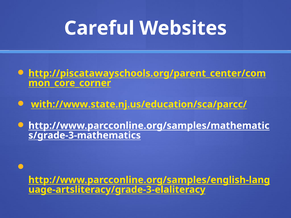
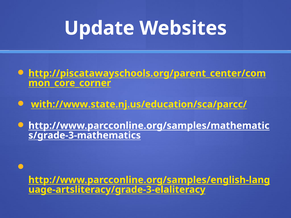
Careful: Careful -> Update
